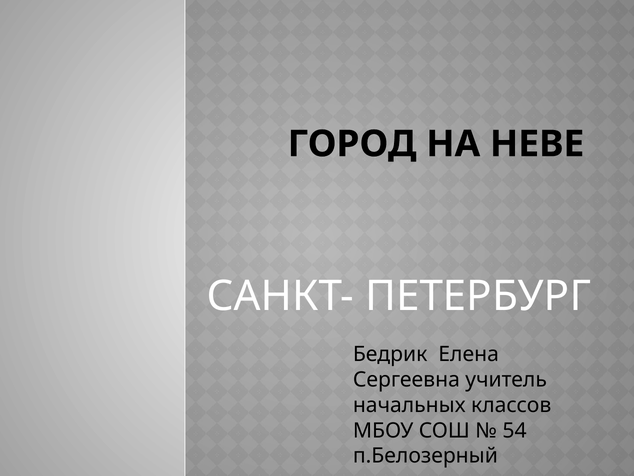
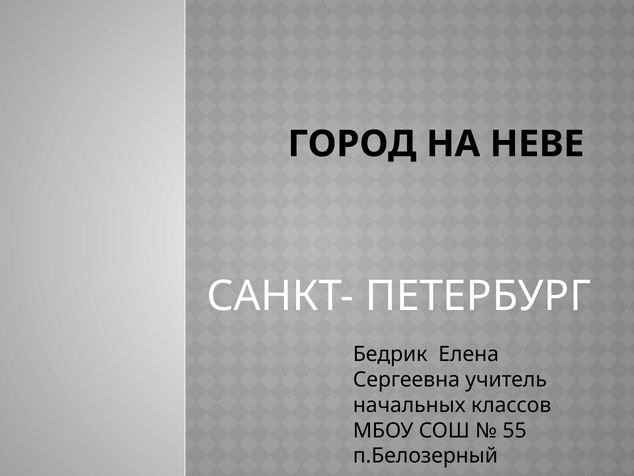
54: 54 -> 55
